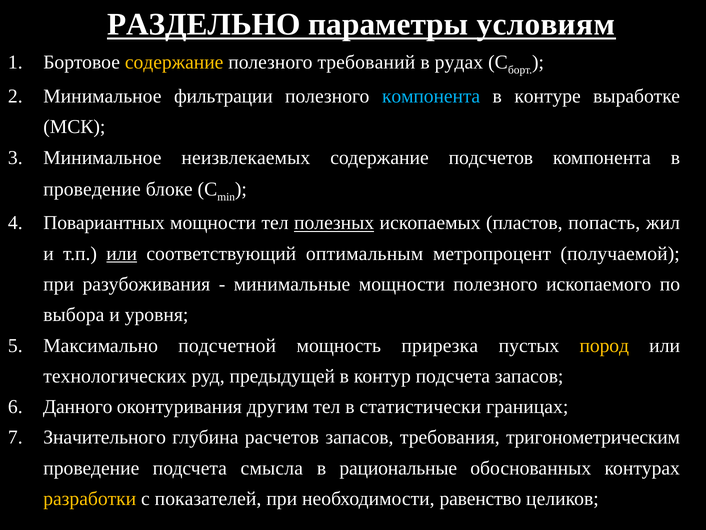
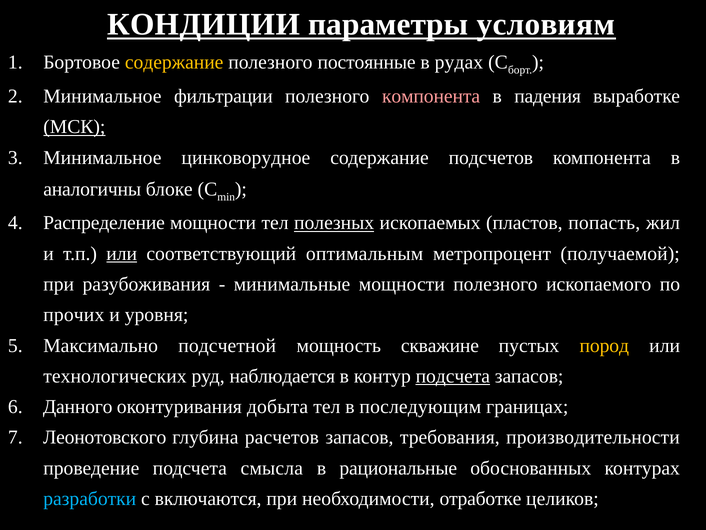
РАЗДЕЛЬНО: РАЗДЕЛЬНО -> КОНДИЦИИ
требований: требований -> постоянные
компонента at (431, 96) colour: light blue -> pink
контуре: контуре -> падения
МСК underline: none -> present
неизвлекаемых: неизвлекаемых -> цинковорудное
проведение at (92, 189): проведение -> аналогичны
Повариантных: Повариантных -> Распределение
выбора: выбора -> прочих
прирезка: прирезка -> скважине
предыдущей: предыдущей -> наблюдается
подсчета at (453, 376) underline: none -> present
другим: другим -> добыта
статистически: статистически -> последующим
Значительного: Значительного -> Леонотовского
тригонометрическим: тригонометрическим -> производительности
разработки colour: yellow -> light blue
показателей: показателей -> включаются
равенство: равенство -> отработке
